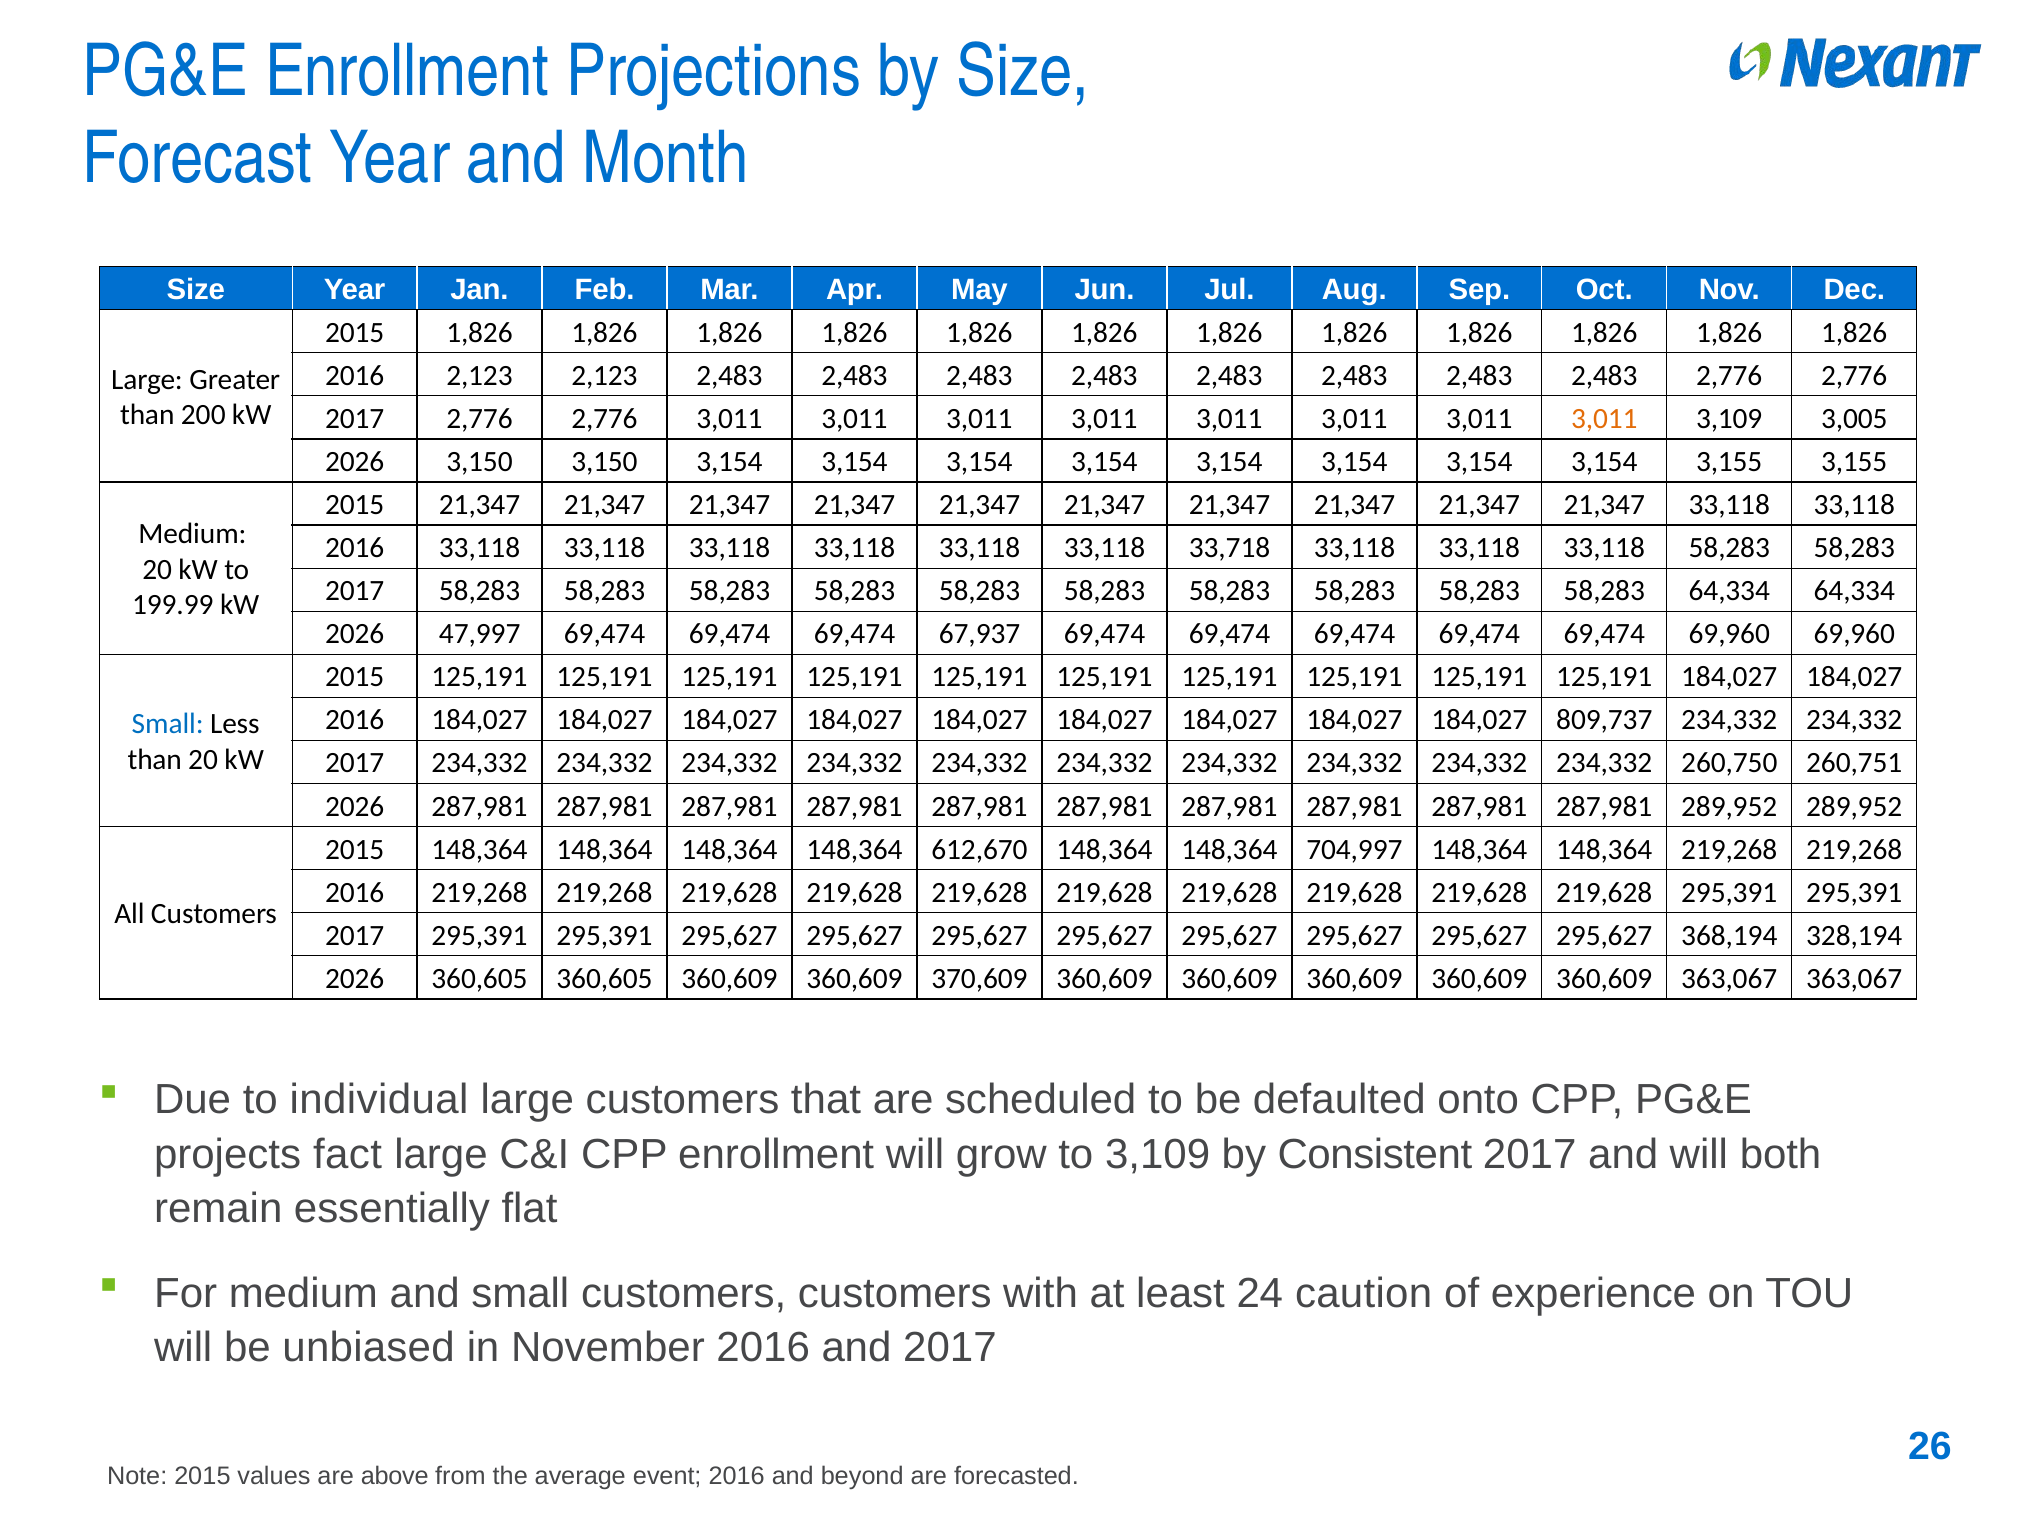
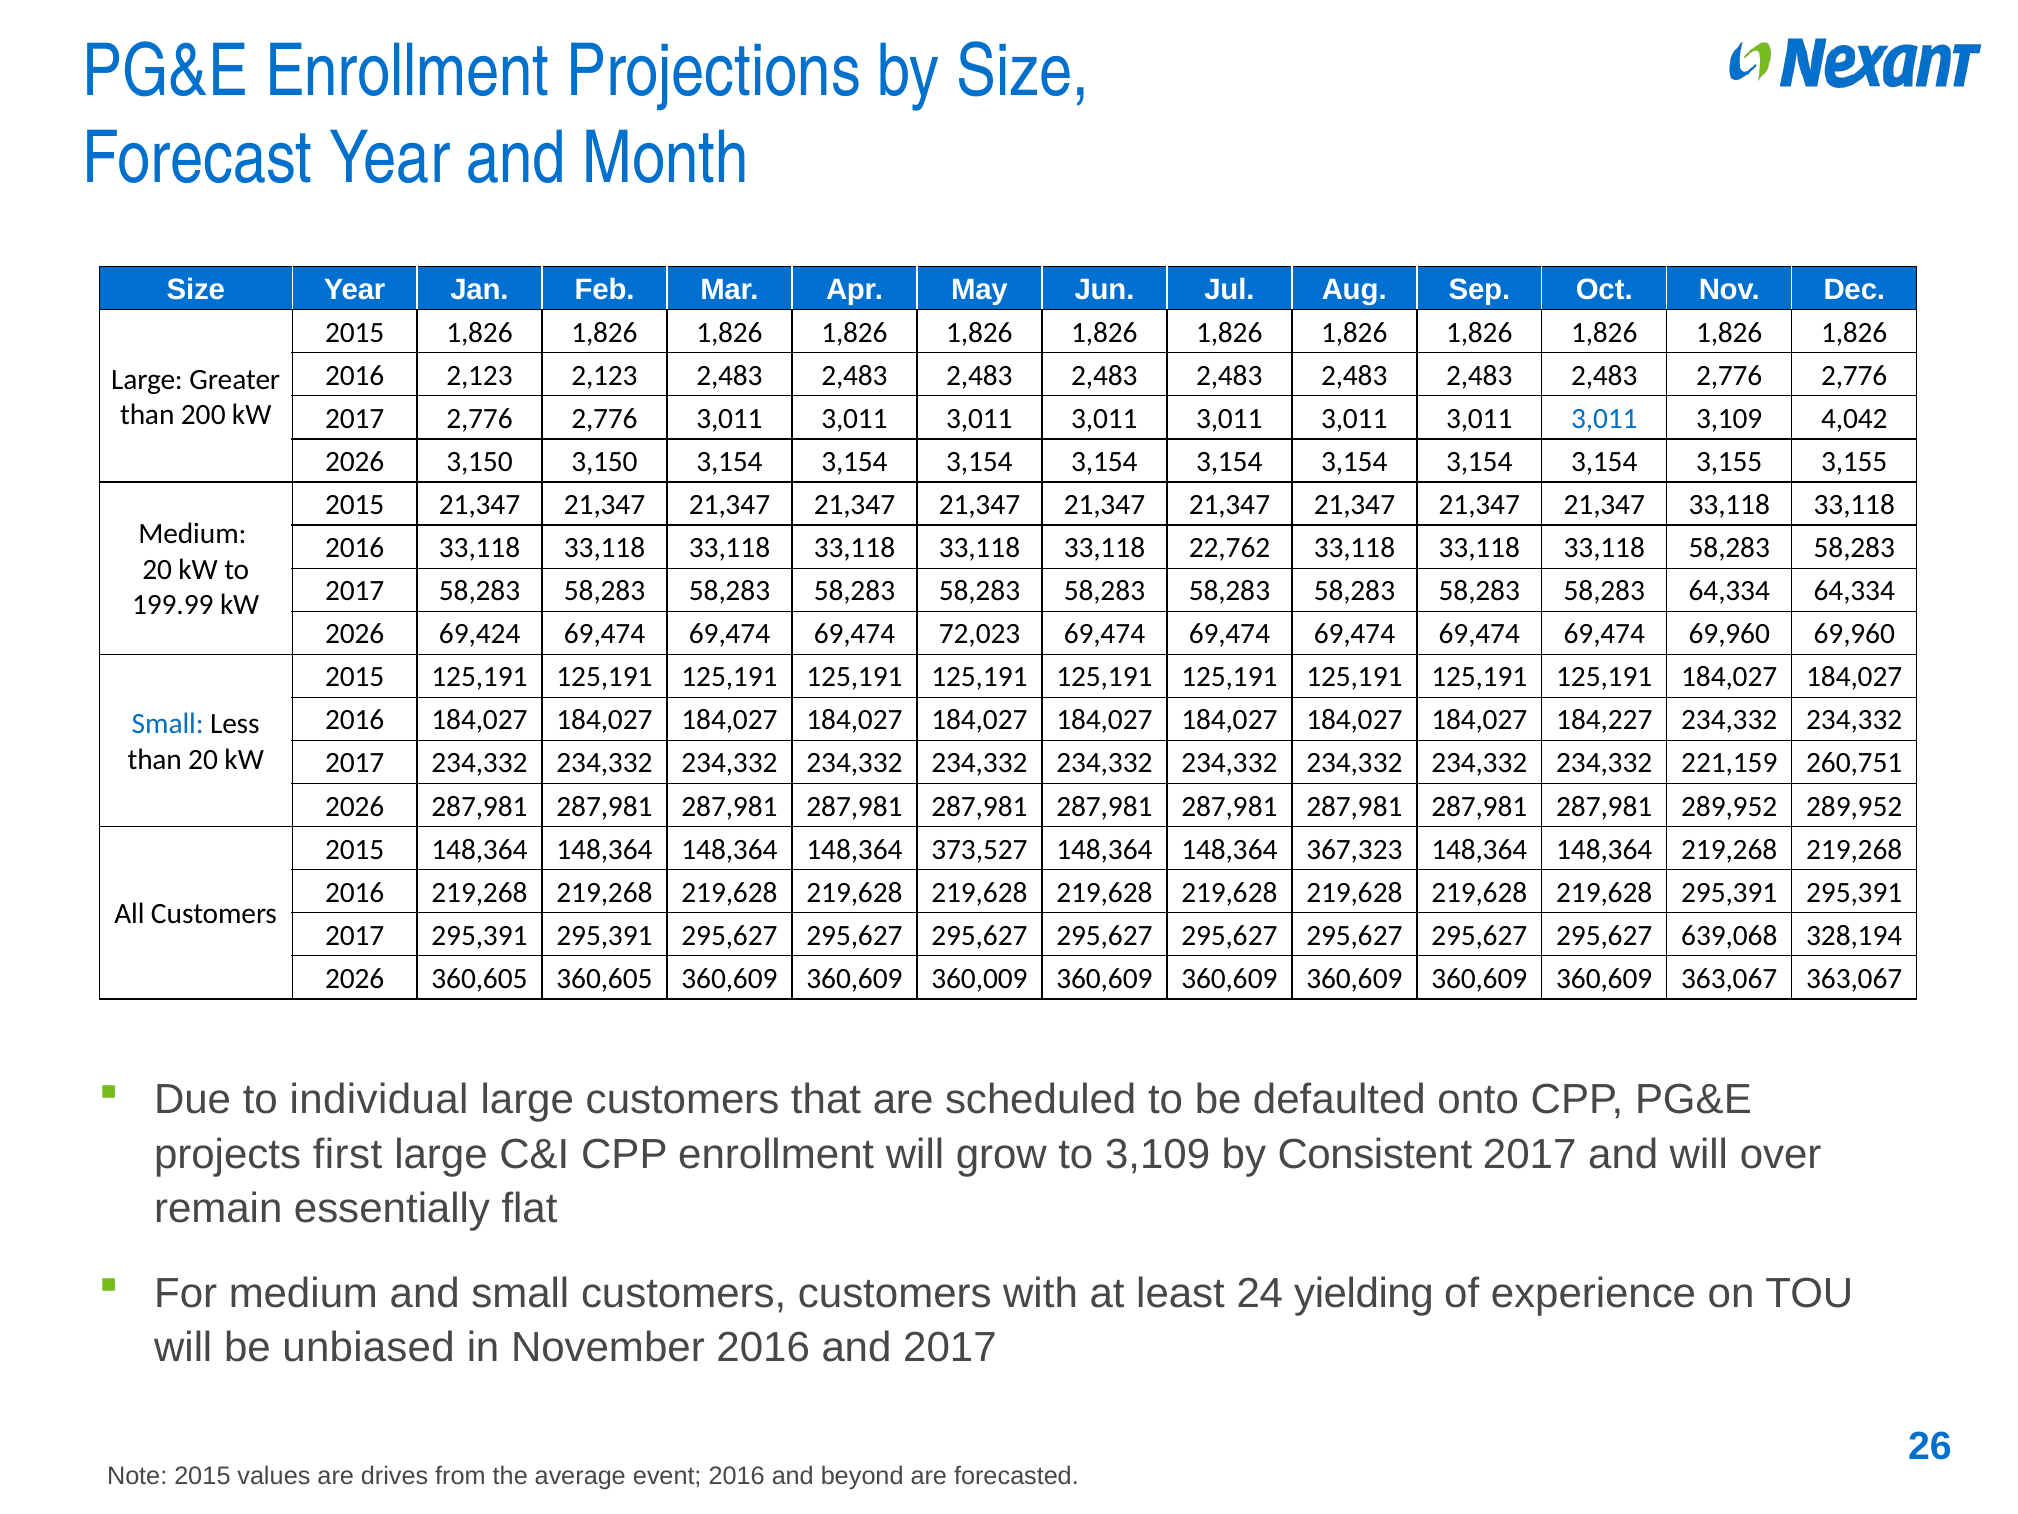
3,011 at (1604, 419) colour: orange -> blue
3,005: 3,005 -> 4,042
33,718: 33,718 -> 22,762
47,997: 47,997 -> 69,424
67,937: 67,937 -> 72,023
809,737: 809,737 -> 184,227
260,750: 260,750 -> 221,159
612,670: 612,670 -> 373,527
704,997: 704,997 -> 367,323
368,194: 368,194 -> 639,068
370,609: 370,609 -> 360,009
fact: fact -> first
both: both -> over
caution: caution -> yielding
above: above -> drives
